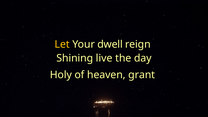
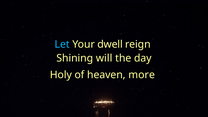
Let colour: yellow -> light blue
live: live -> will
grant: grant -> more
